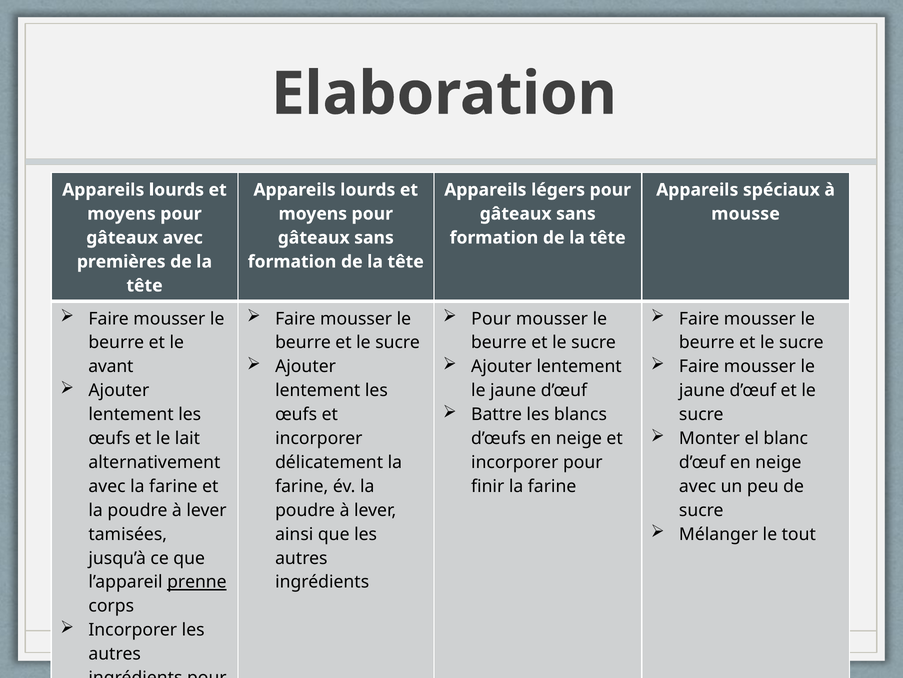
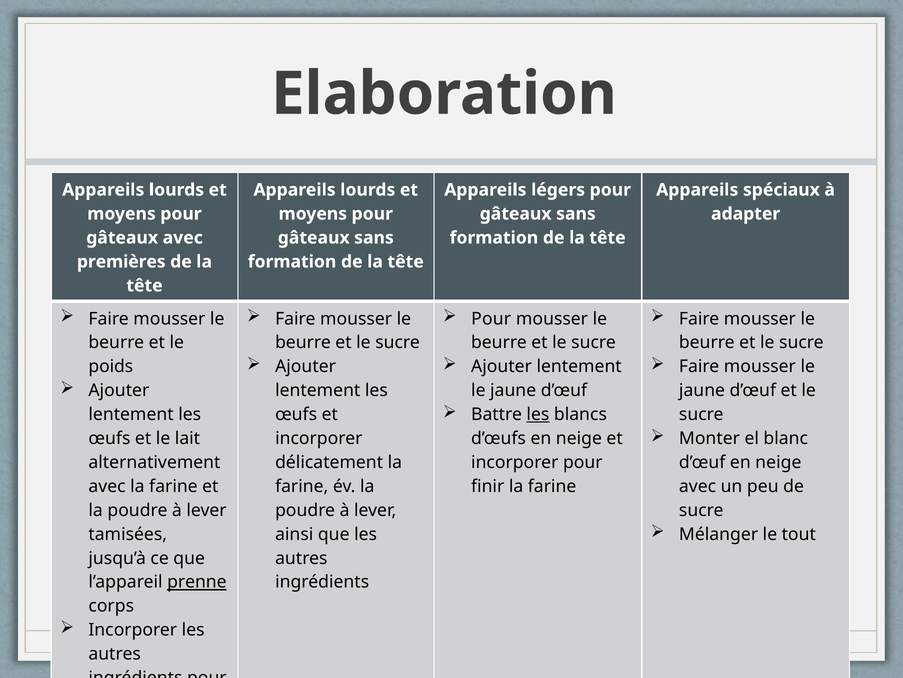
mousse: mousse -> adapter
avant: avant -> poids
les at (538, 414) underline: none -> present
